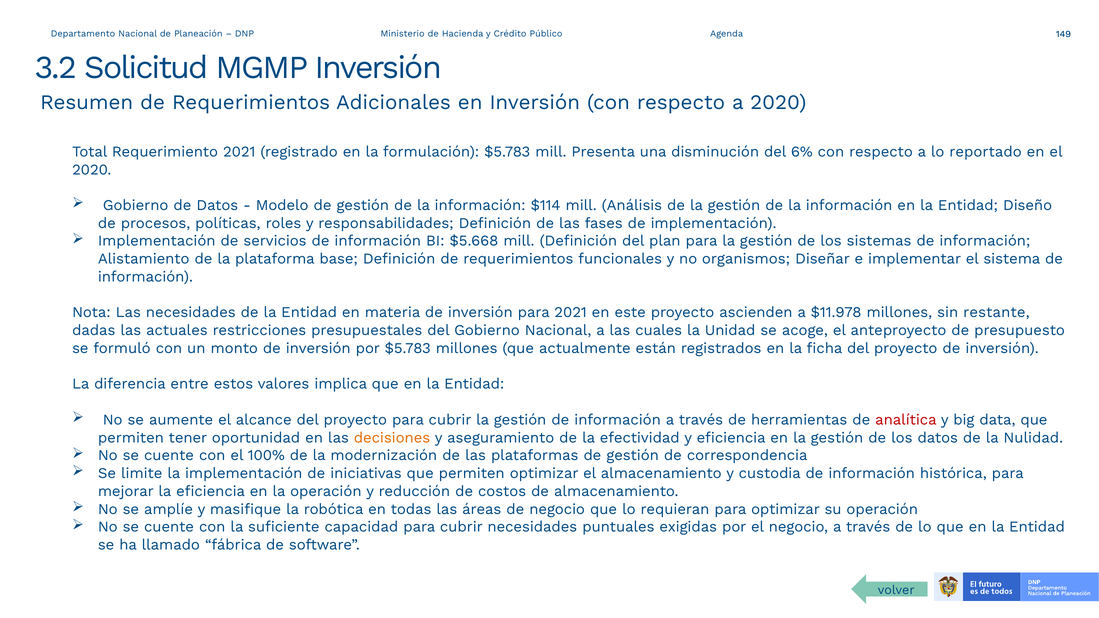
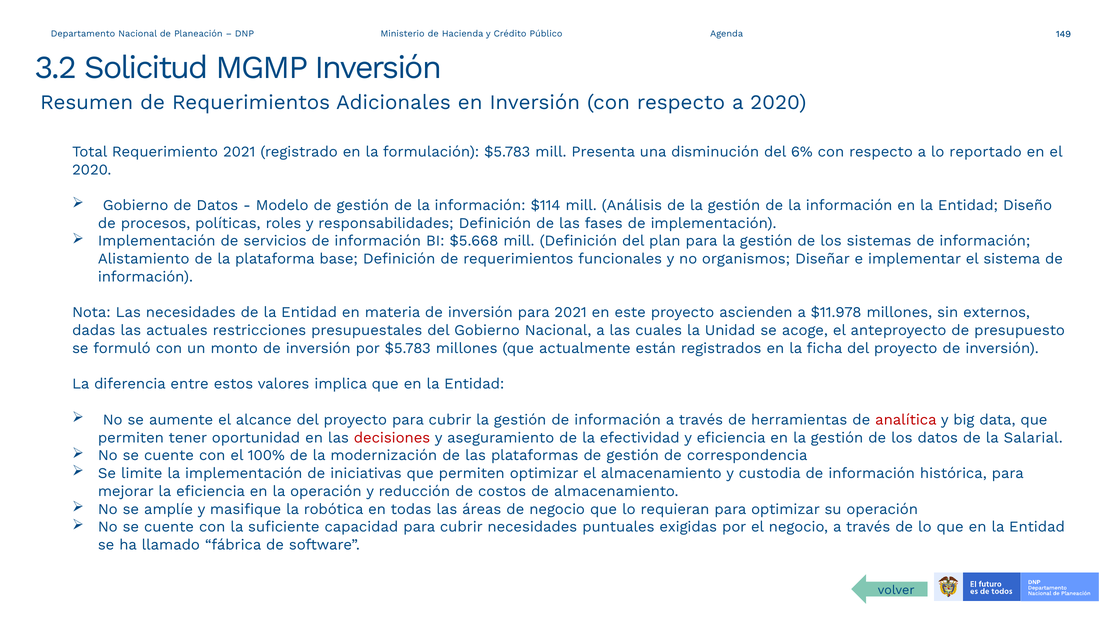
restante: restante -> externos
decisiones colour: orange -> red
Nulidad: Nulidad -> Salarial
